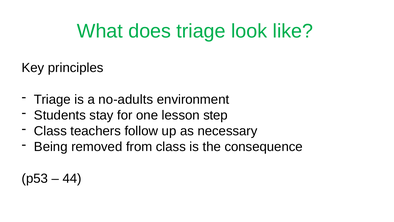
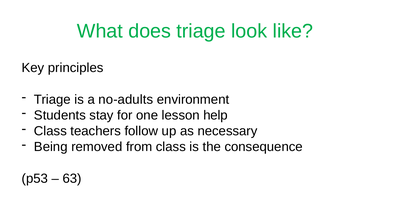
step: step -> help
44: 44 -> 63
